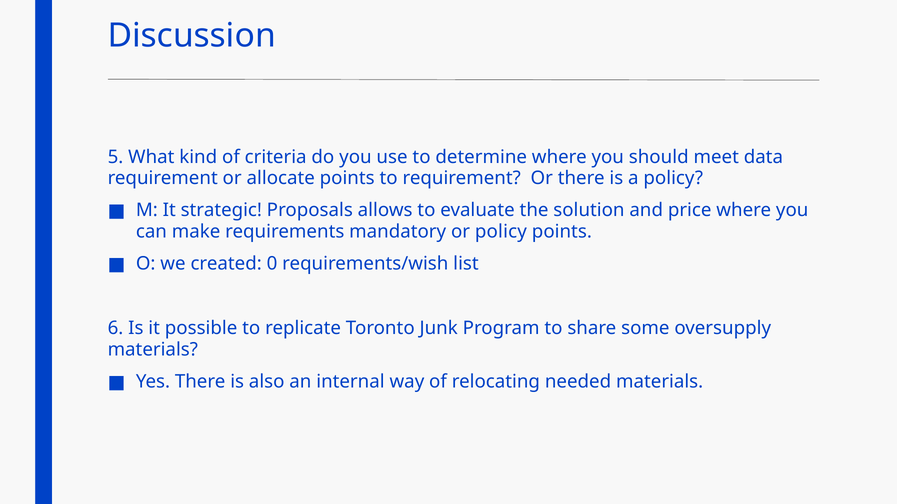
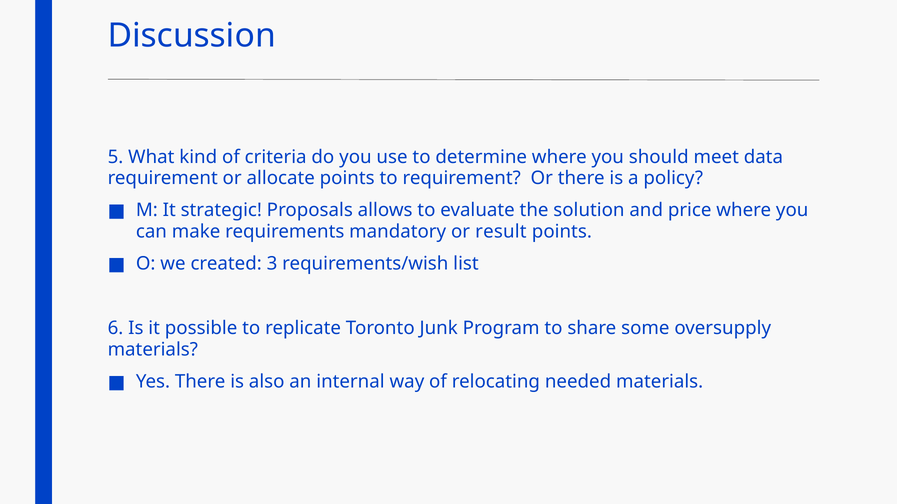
or policy: policy -> result
0: 0 -> 3
